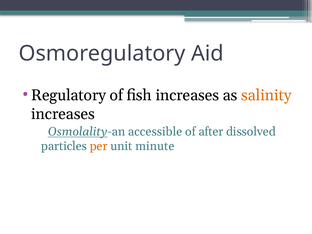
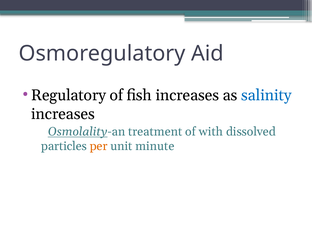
salinity colour: orange -> blue
accessible: accessible -> treatment
after: after -> with
